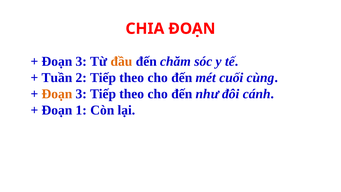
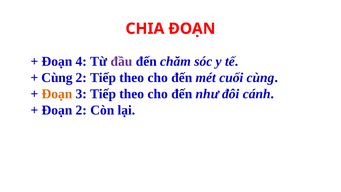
3 at (81, 61): 3 -> 4
đầu colour: orange -> purple
Tuần at (57, 78): Tuần -> Cùng
Đoạn 1: 1 -> 2
